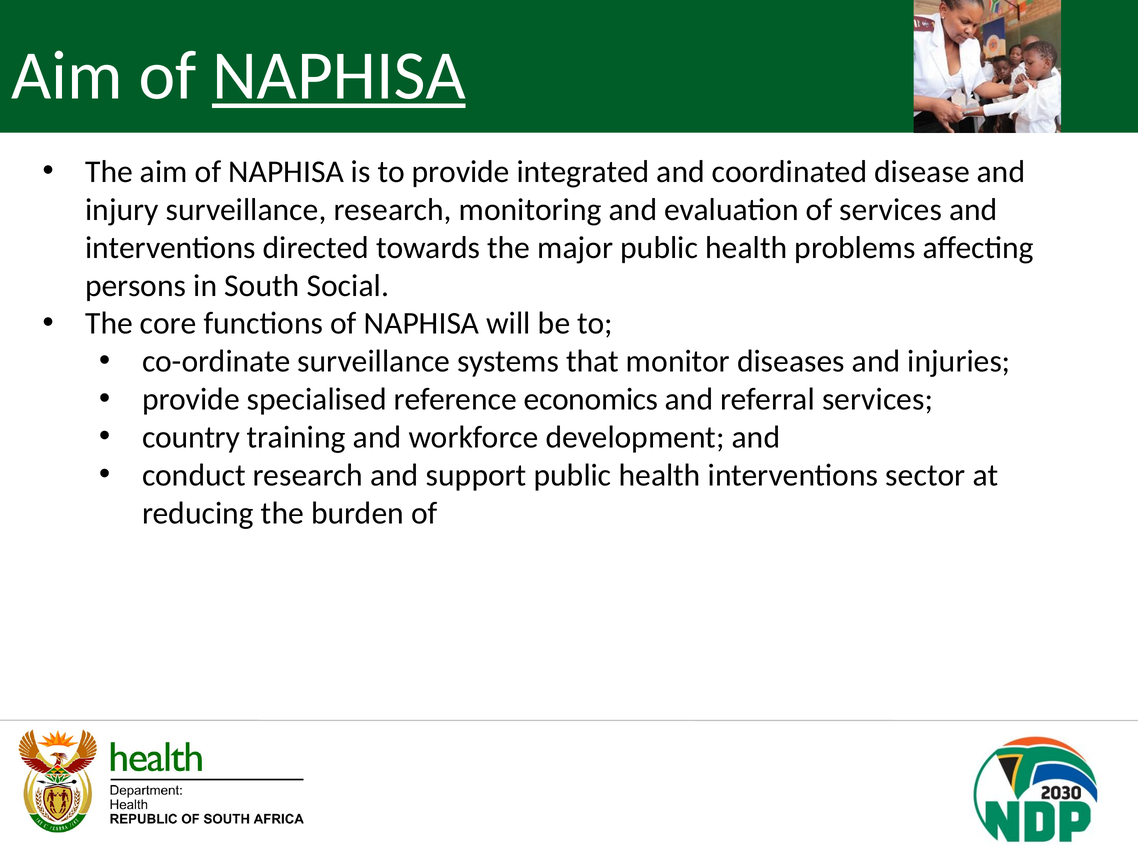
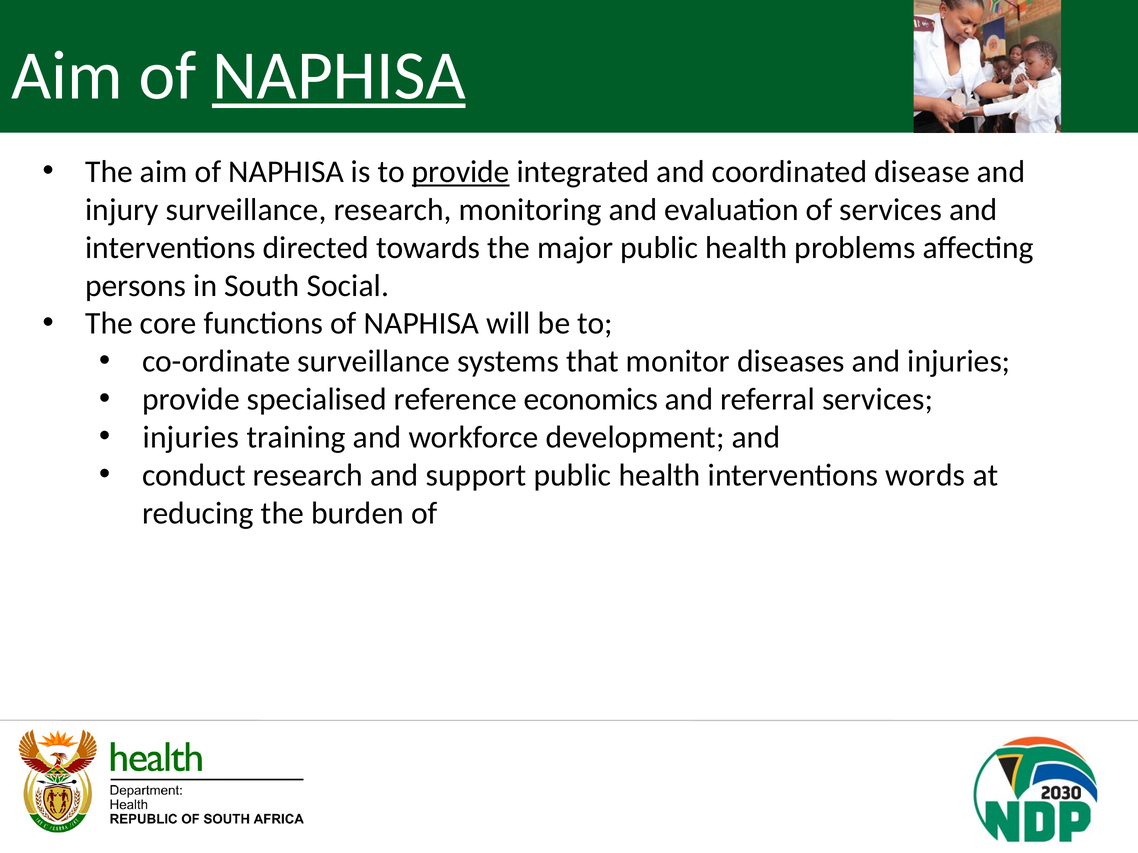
provide at (461, 172) underline: none -> present
country at (191, 438): country -> injuries
sector: sector -> words
